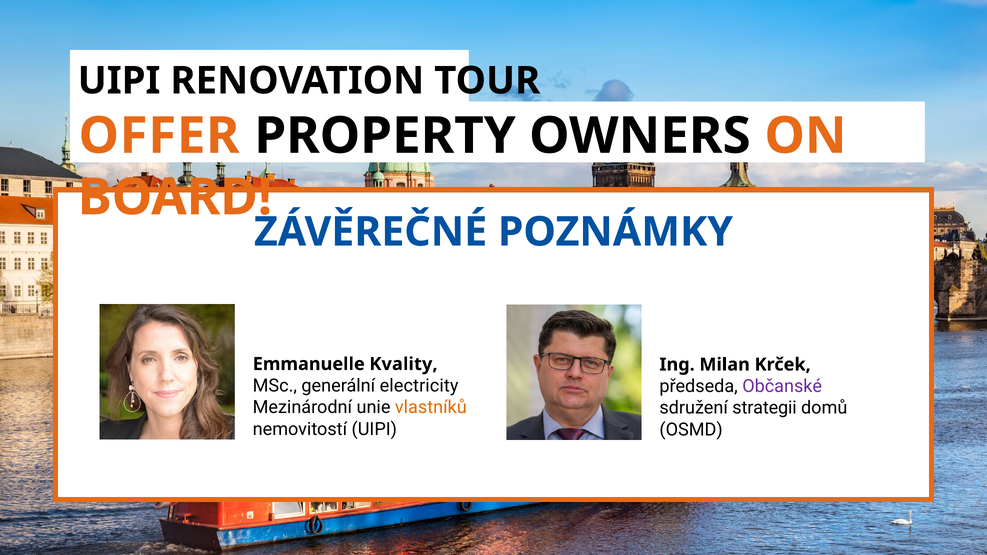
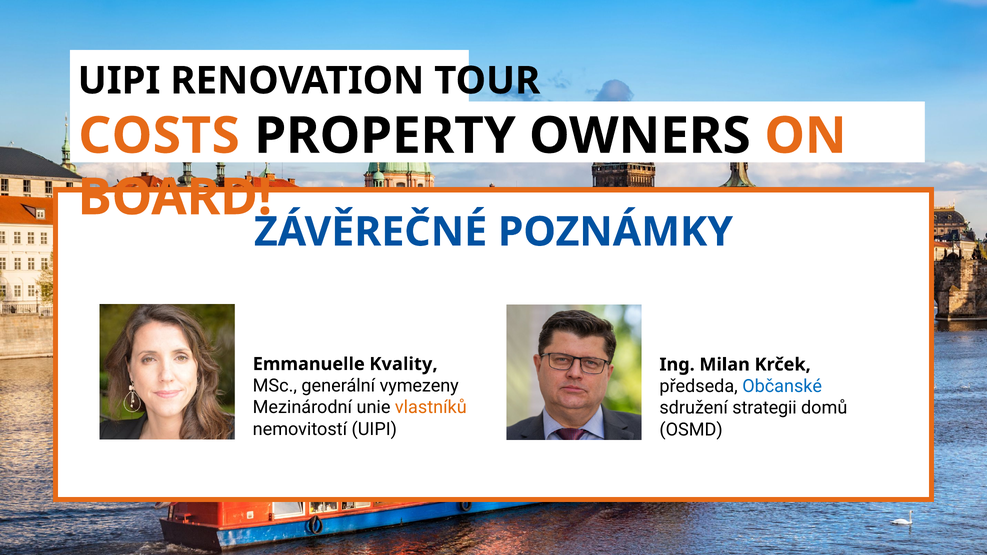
OFFER: OFFER -> COSTS
electricity: electricity -> vymezeny
Občanské colour: purple -> blue
